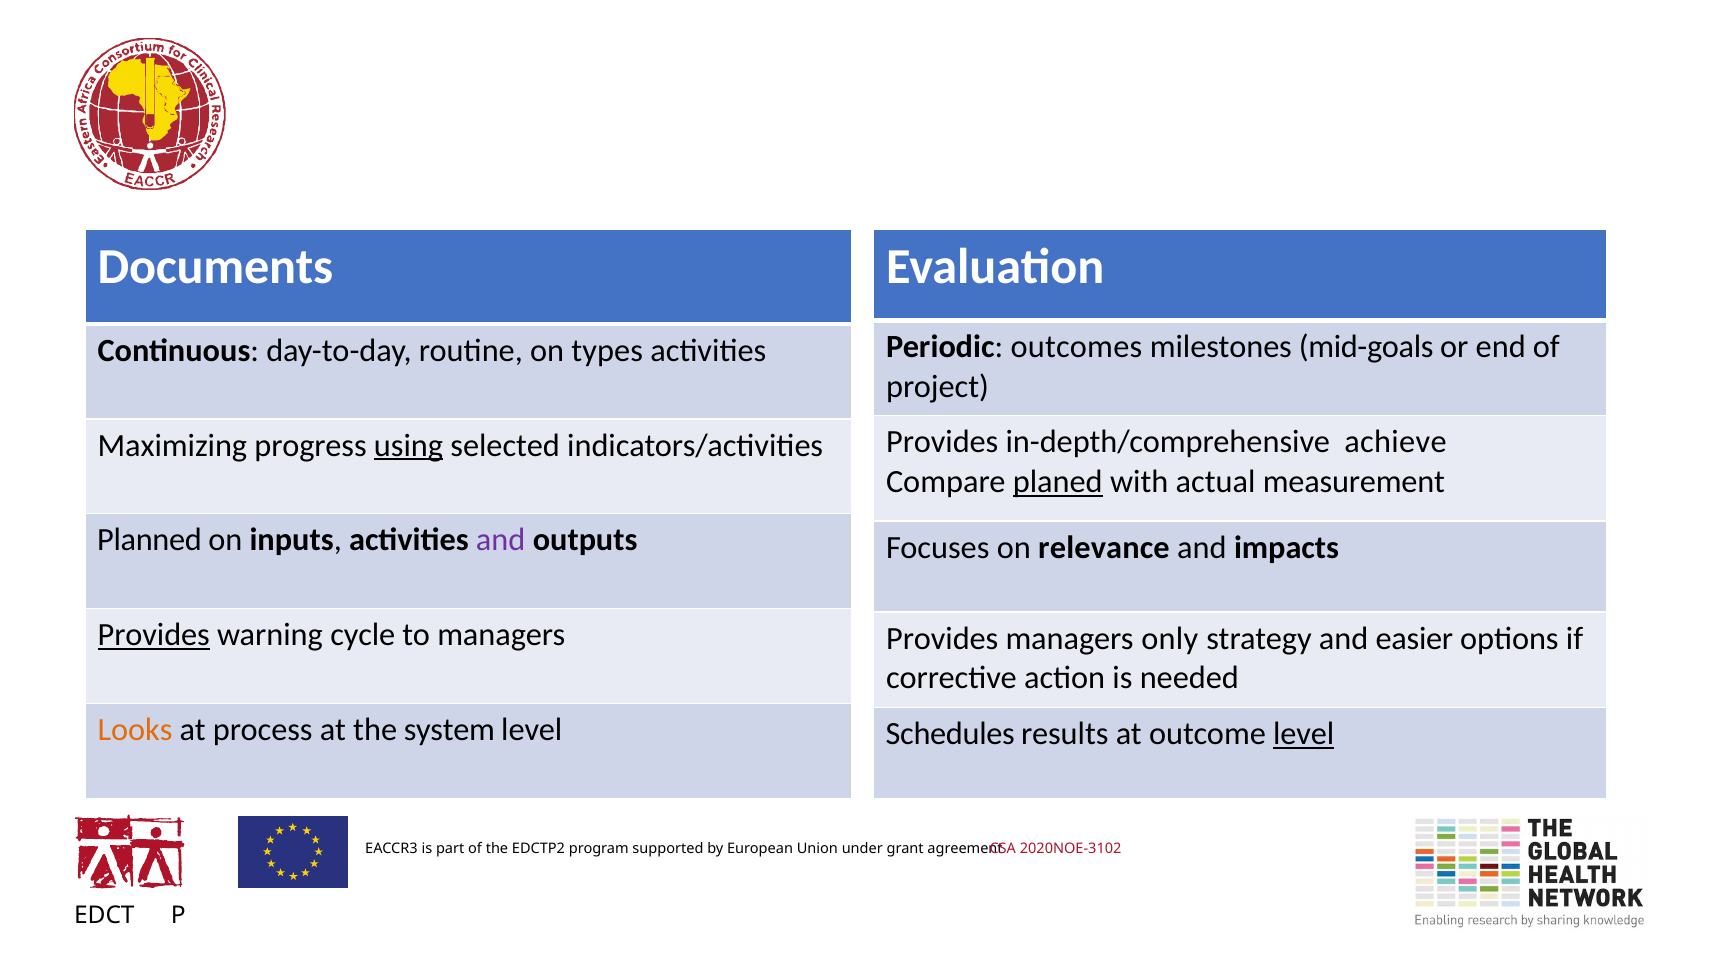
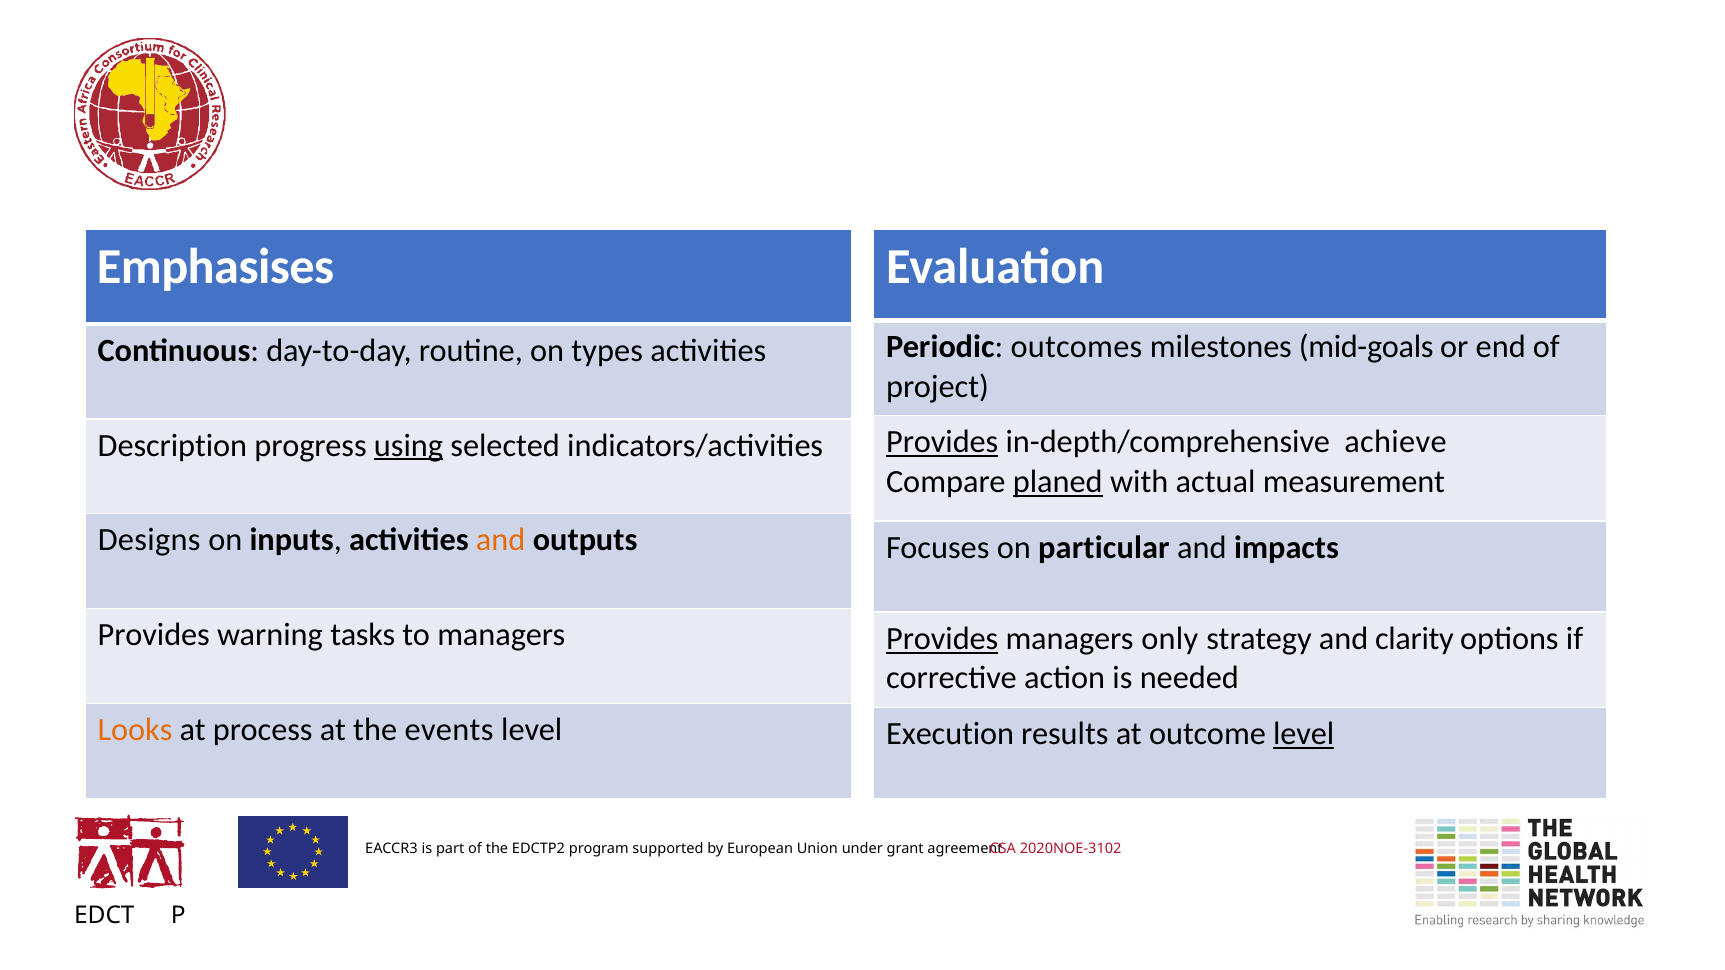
Documents: Documents -> Emphasises
Provides at (942, 442) underline: none -> present
Maximizing: Maximizing -> Description
Planned: Planned -> Designs
and at (501, 540) colour: purple -> orange
relevance: relevance -> particular
Provides at (154, 635) underline: present -> none
cycle: cycle -> tasks
Provides at (942, 639) underline: none -> present
easier: easier -> clarity
system: system -> events
Schedules: Schedules -> Execution
